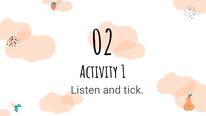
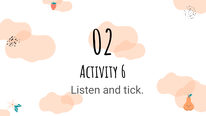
1: 1 -> 6
